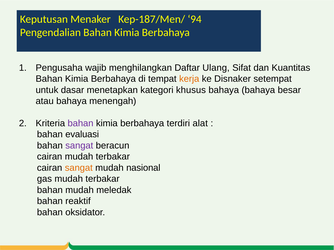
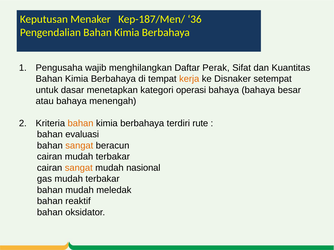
94: 94 -> 36
Ulang: Ulang -> Perak
khusus: khusus -> operasi
bahan at (81, 124) colour: purple -> orange
alat: alat -> rute
sangat at (79, 146) colour: purple -> orange
